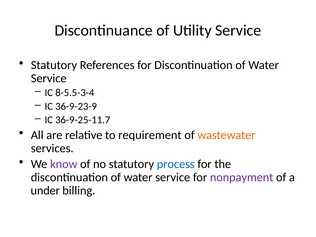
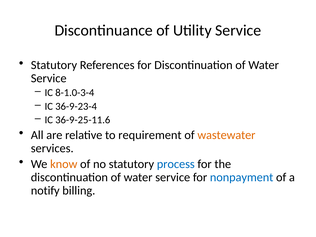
8-5.5-3-4: 8-5.5-3-4 -> 8-1.0-3-4
36-9-23-9: 36-9-23-9 -> 36-9-23-4
36-9-25-11.7: 36-9-25-11.7 -> 36-9-25-11.6
know colour: purple -> orange
nonpayment colour: purple -> blue
under: under -> notify
